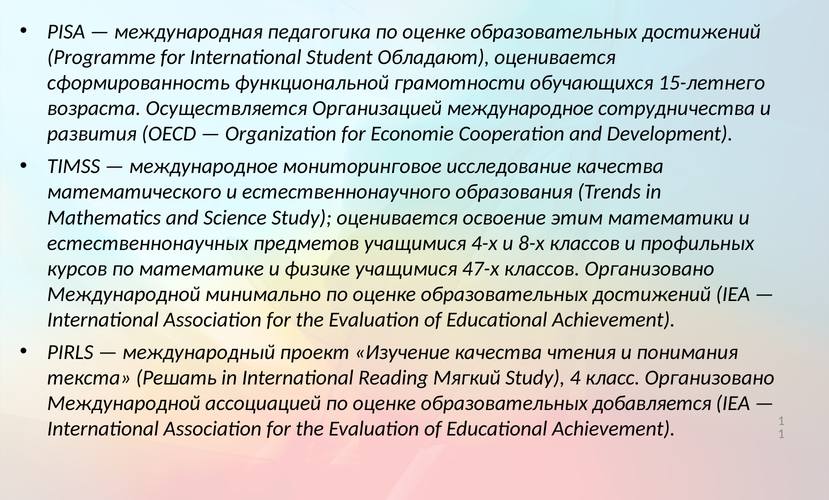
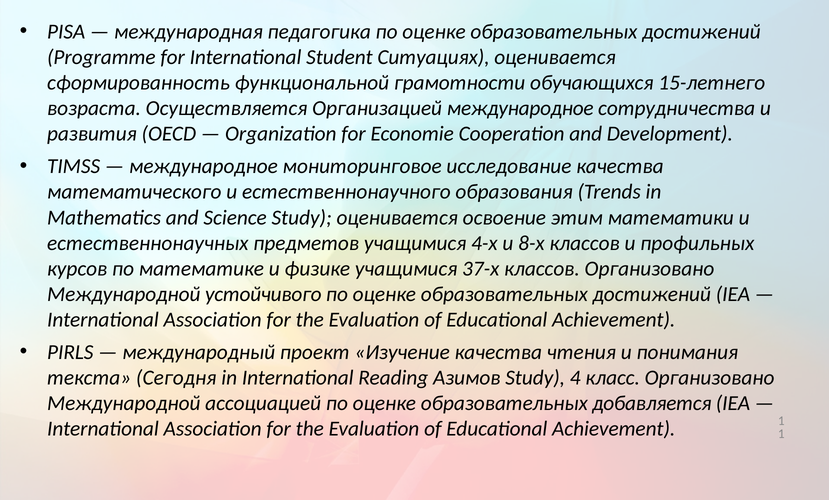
Обладают: Обладают -> Ситуациях
47-х: 47-х -> 37-х
минимально: минимально -> устойчивого
Решать: Решать -> Сегодня
Мягкий: Мягкий -> Азимов
